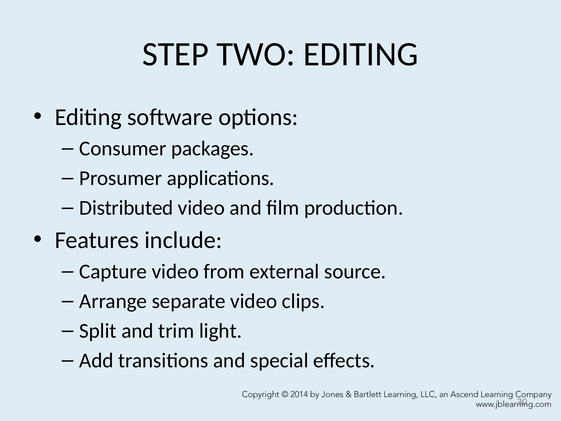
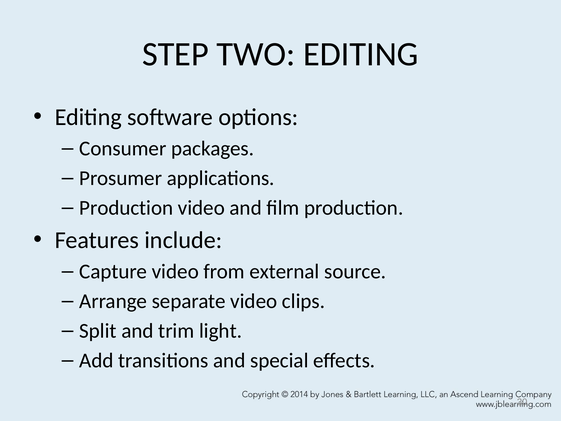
Distributed at (126, 208): Distributed -> Production
